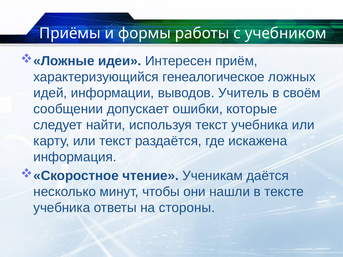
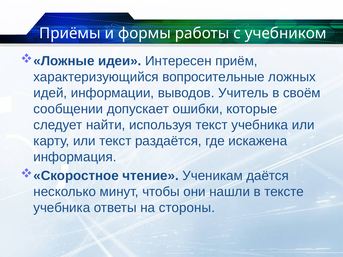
генеалогическое: генеалогическое -> вопросительные
